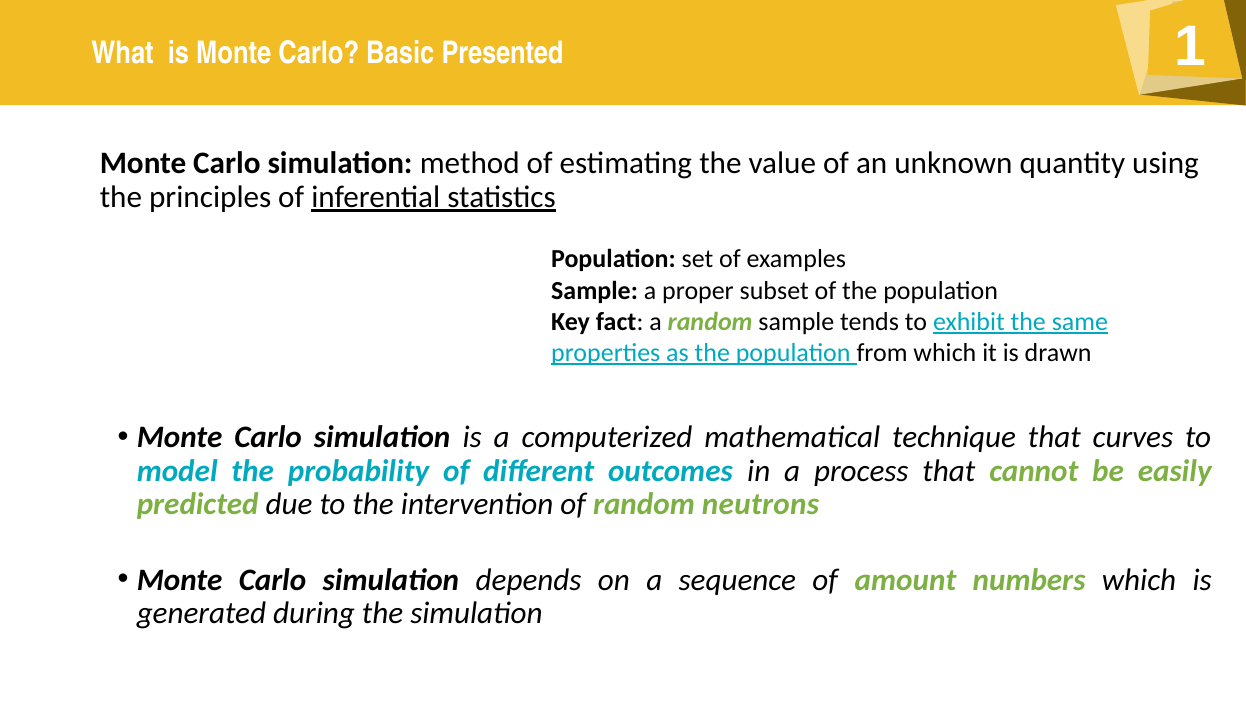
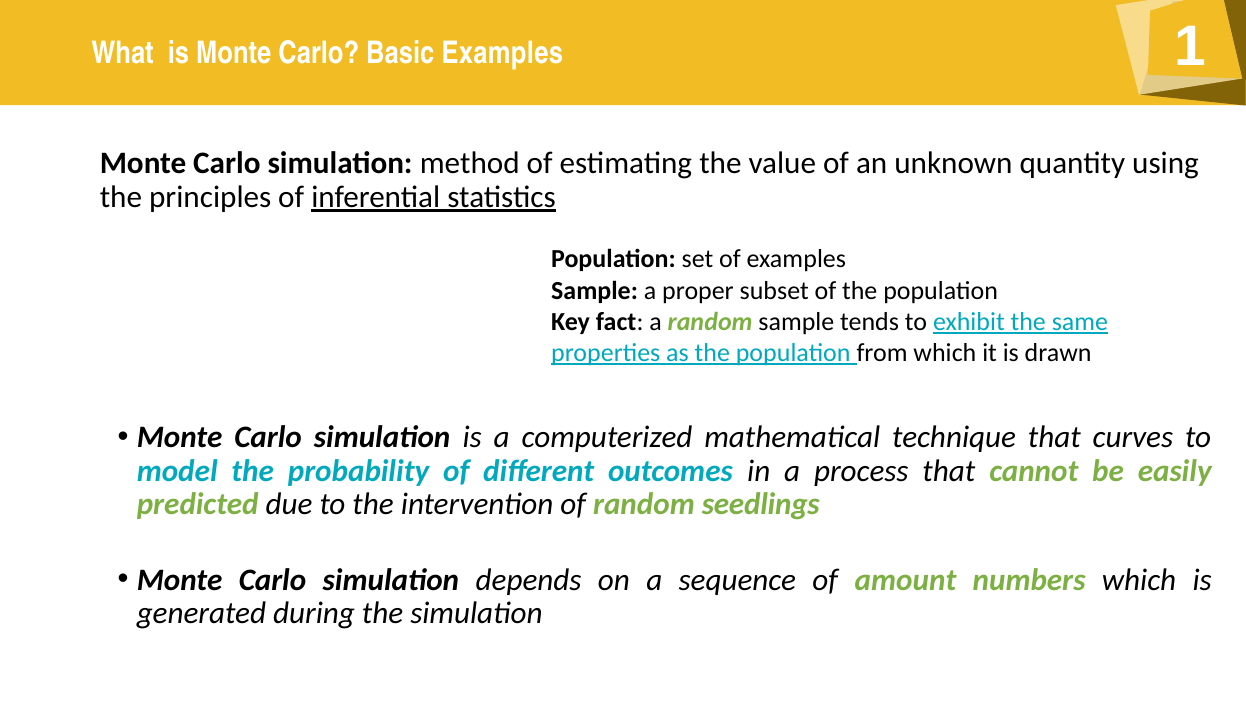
Presented at (503, 54): Presented -> Examples
neutrons: neutrons -> seedlings
